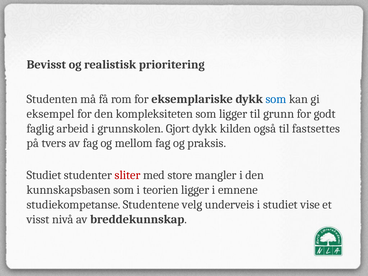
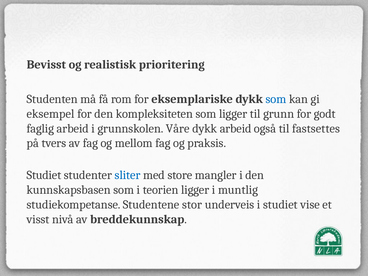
Gjort: Gjort -> Våre
dykk kilden: kilden -> arbeid
sliter colour: red -> blue
emnene: emnene -> muntlig
velg: velg -> stor
